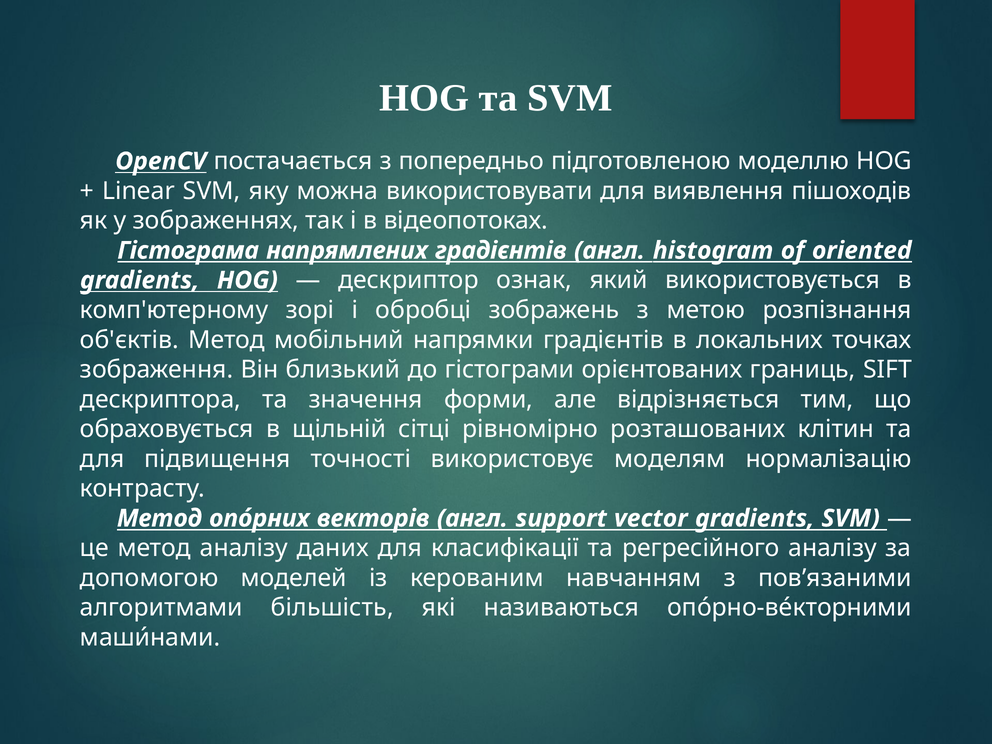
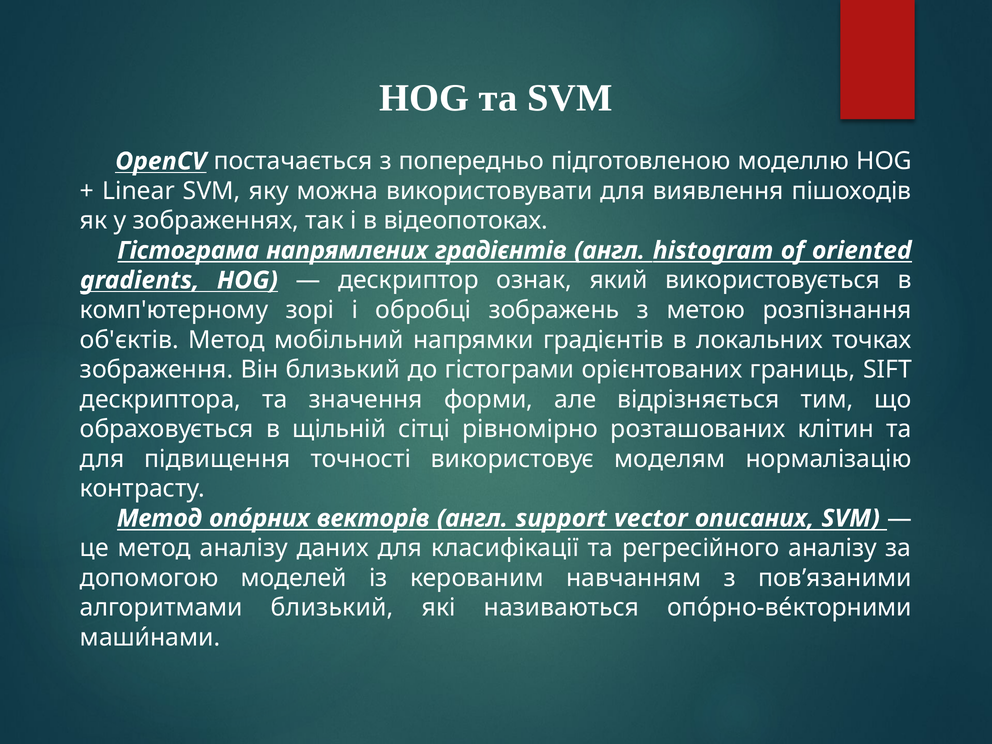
vector gradients: gradients -> описаних
алгоритмами більшість: більшість -> близький
